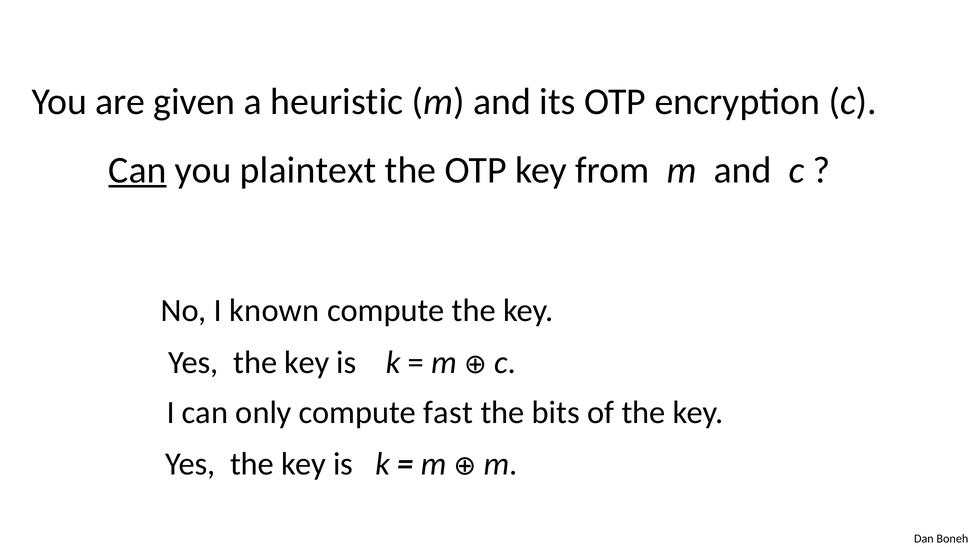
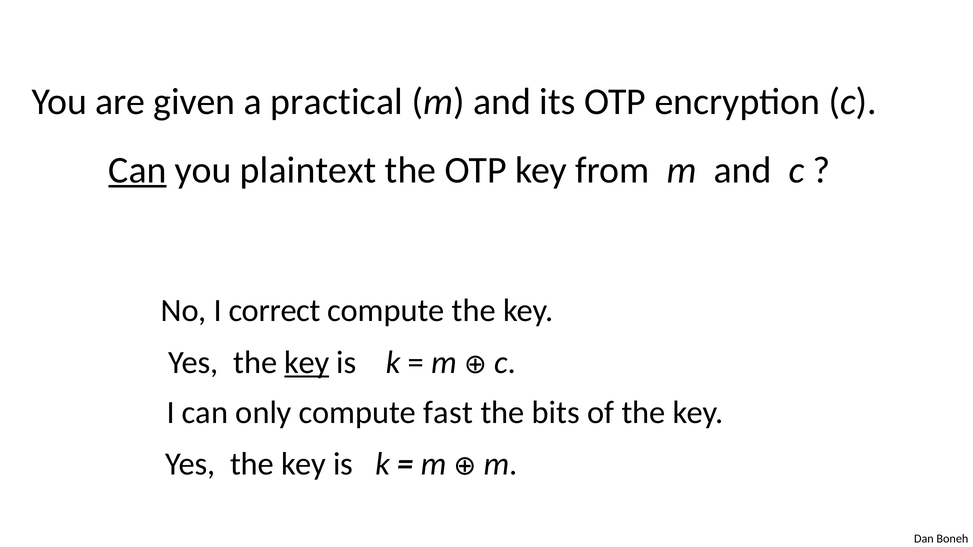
heuristic: heuristic -> practical
known: known -> correct
key at (307, 363) underline: none -> present
